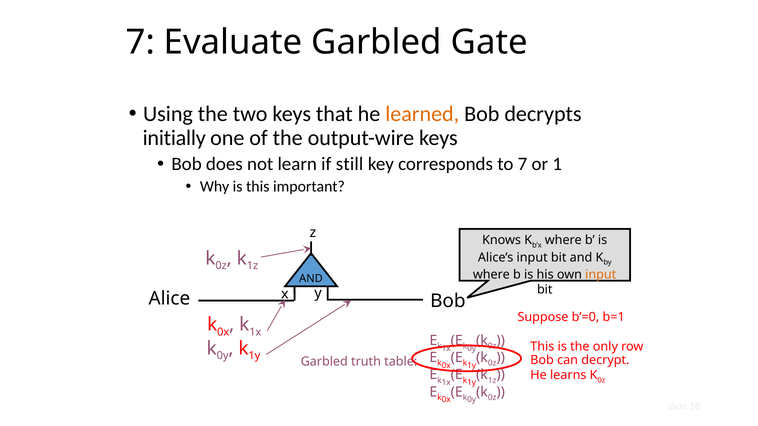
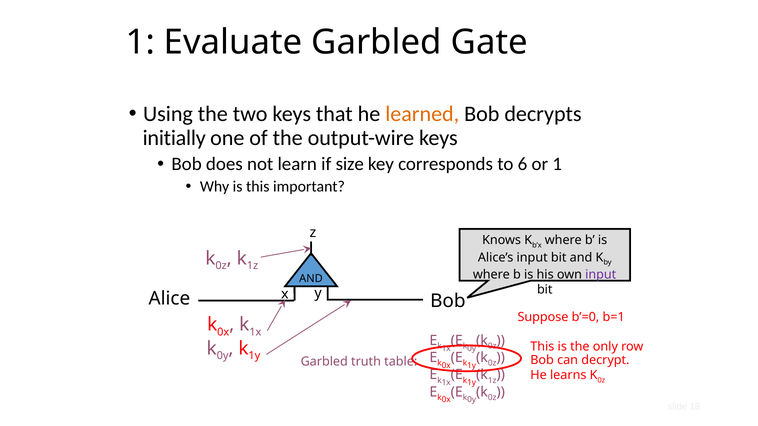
7 at (140, 42): 7 -> 1
still: still -> size
to 7: 7 -> 6
input at (601, 275) colour: orange -> purple
